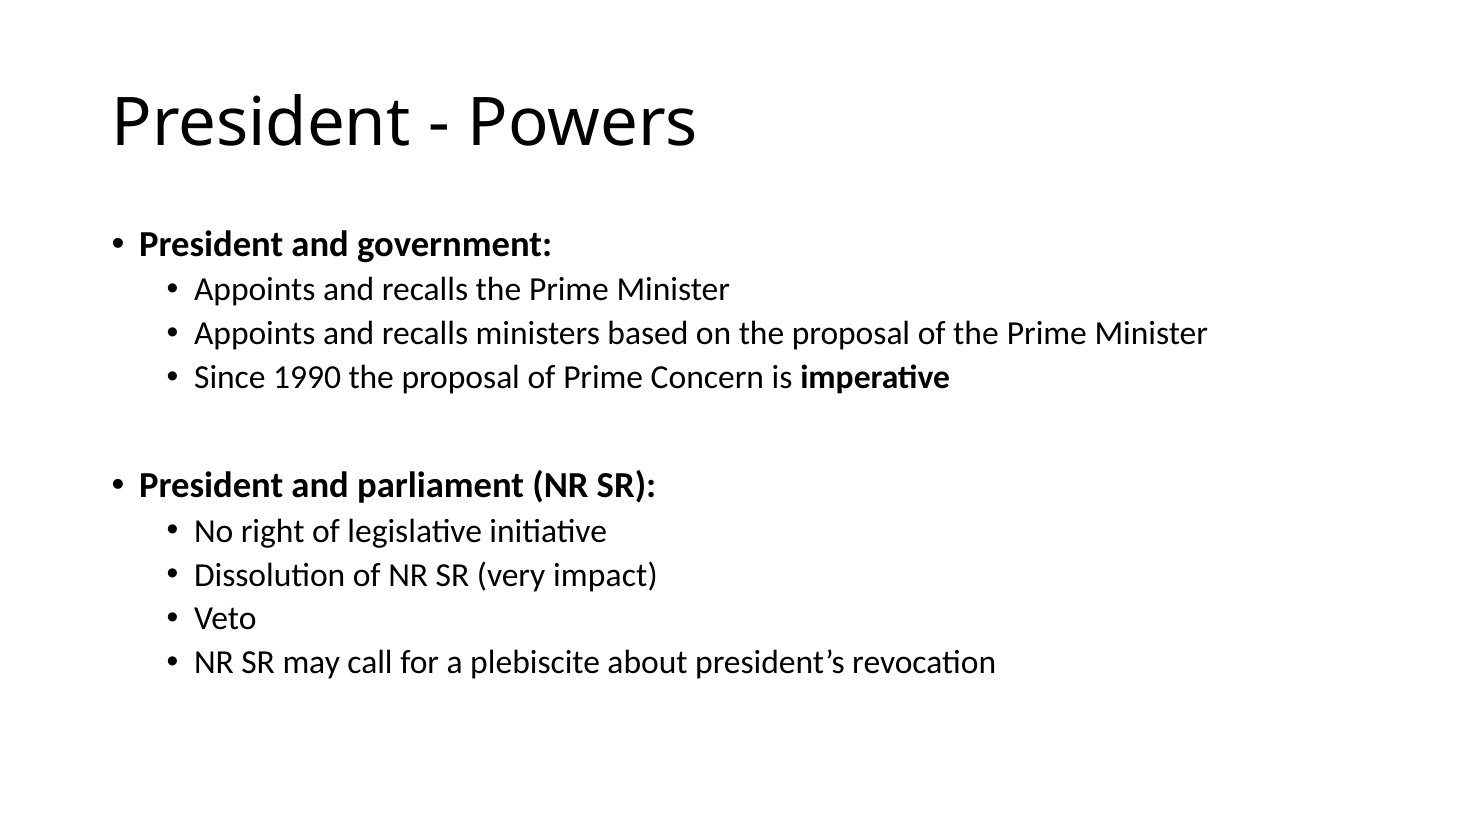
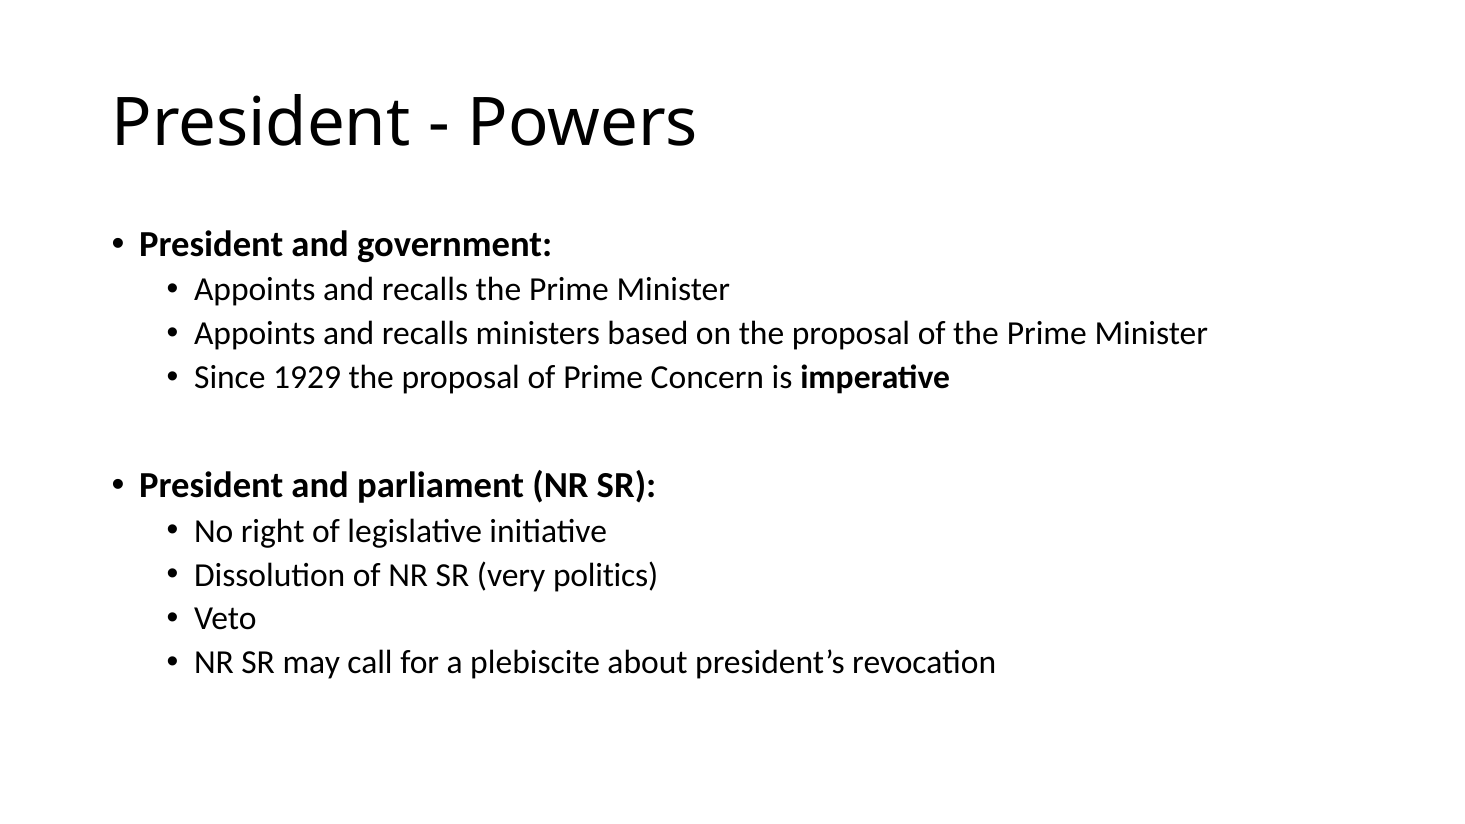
1990: 1990 -> 1929
impact: impact -> politics
